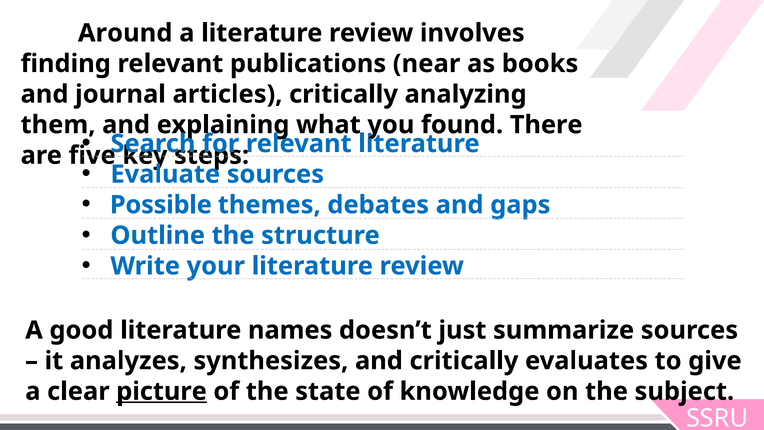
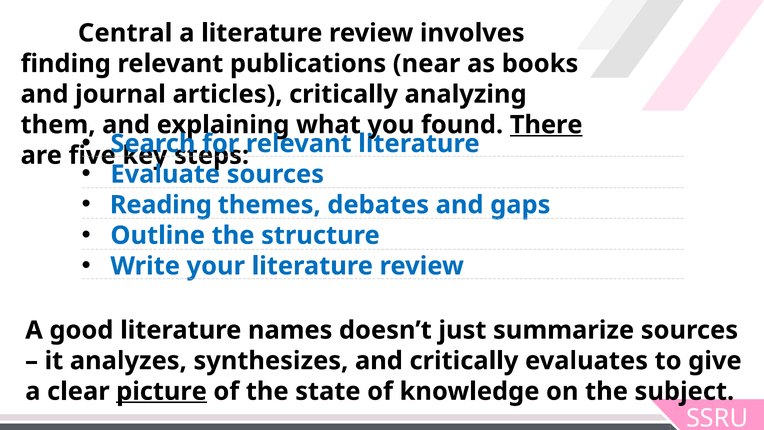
Around: Around -> Central
There underline: none -> present
Possible: Possible -> Reading
